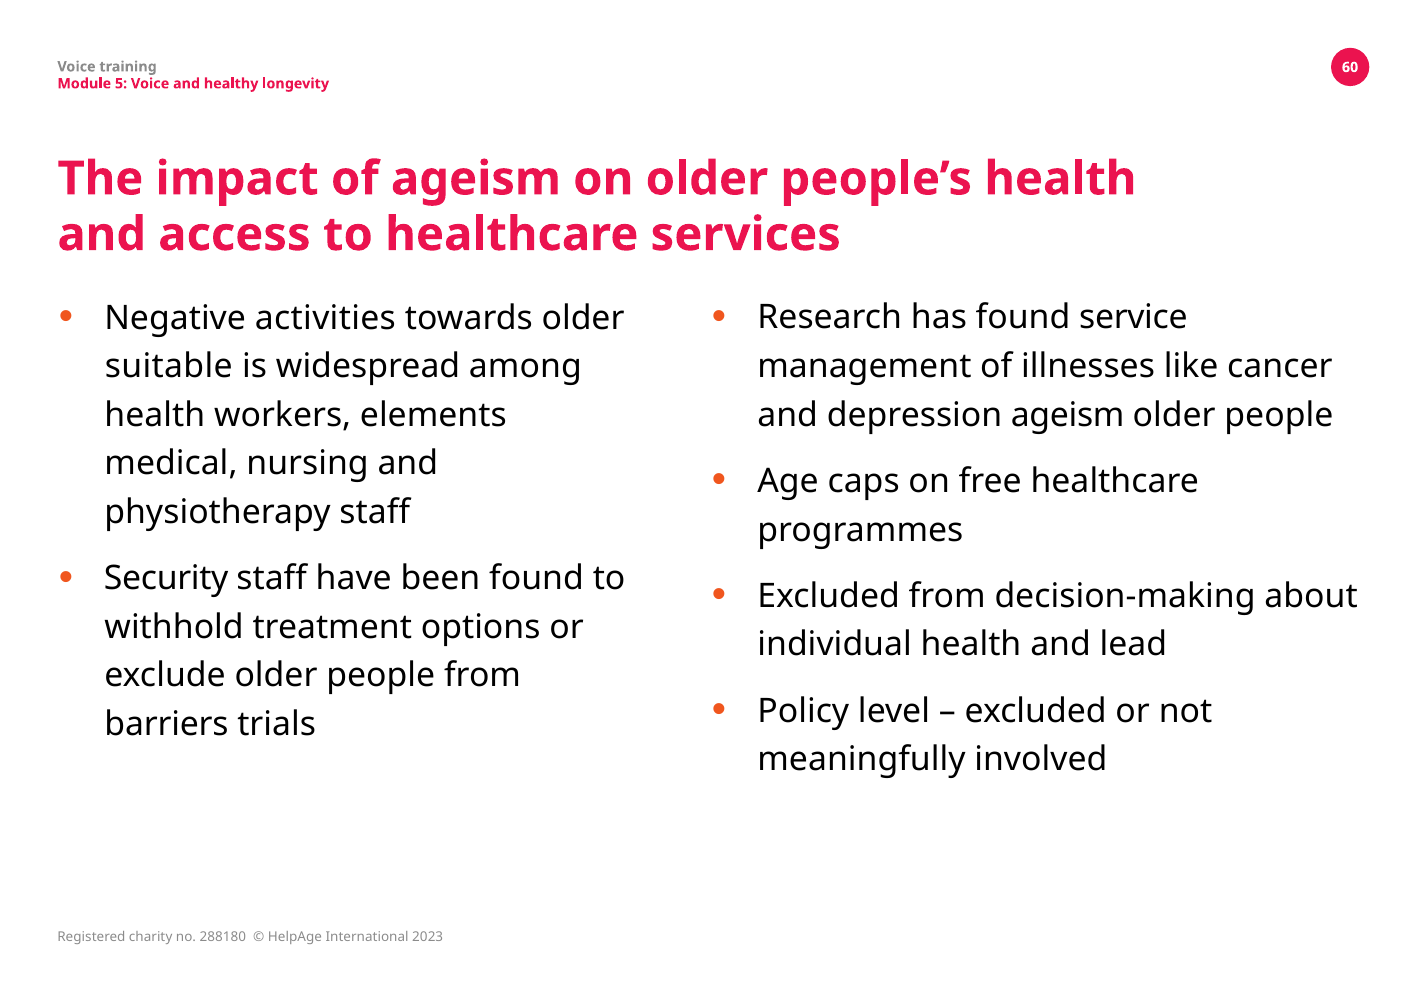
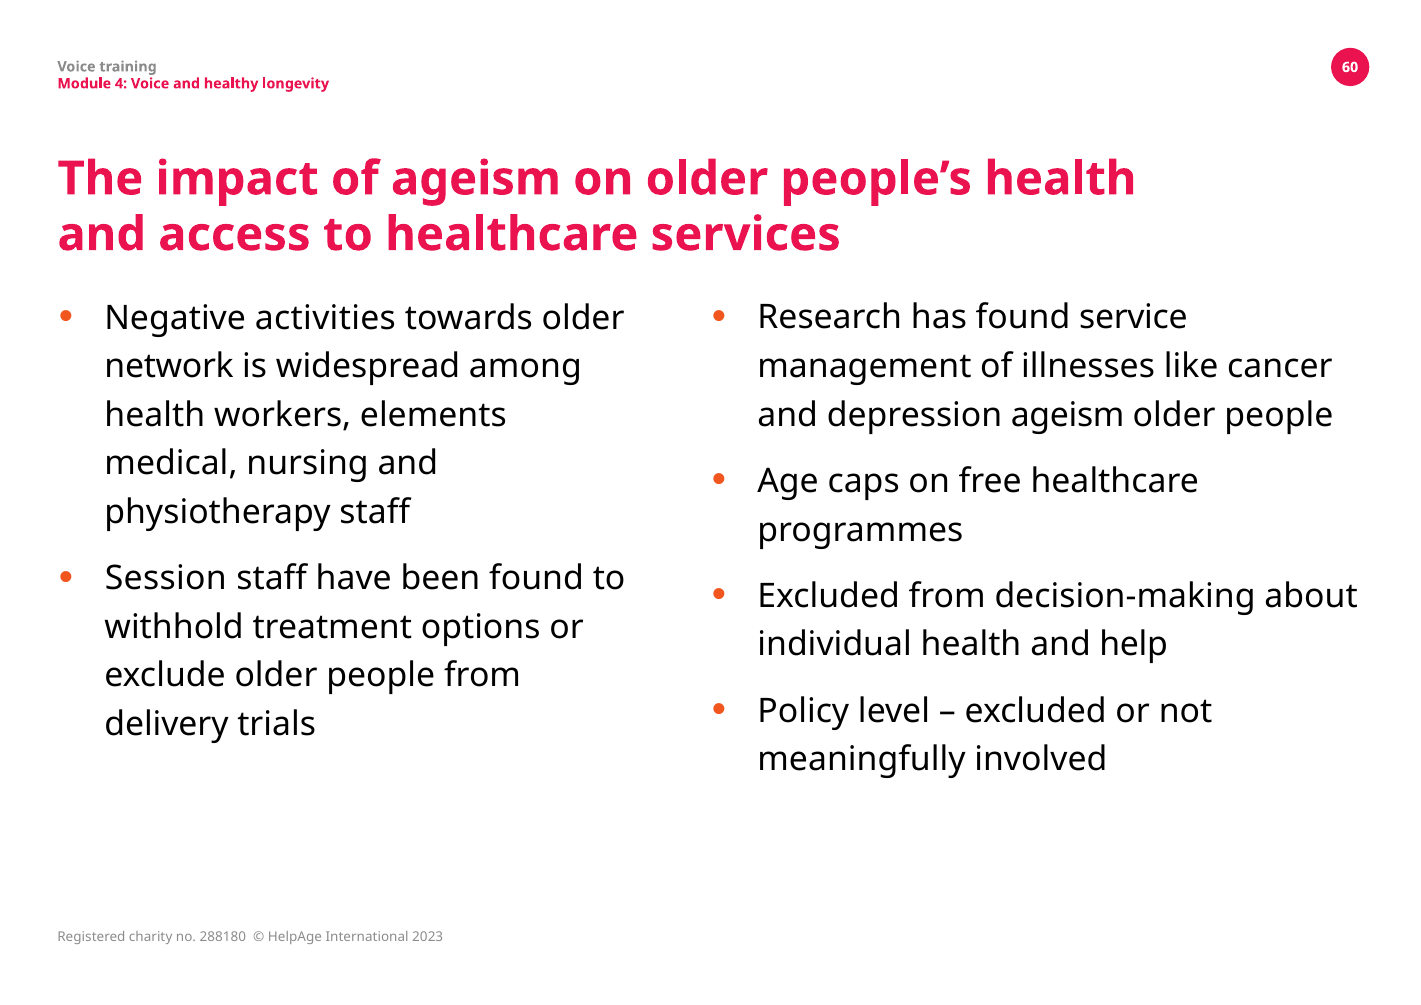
5: 5 -> 4
suitable: suitable -> network
Security: Security -> Session
lead: lead -> help
barriers: barriers -> delivery
